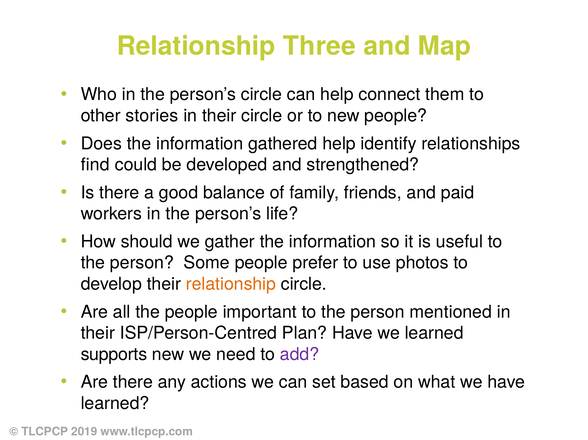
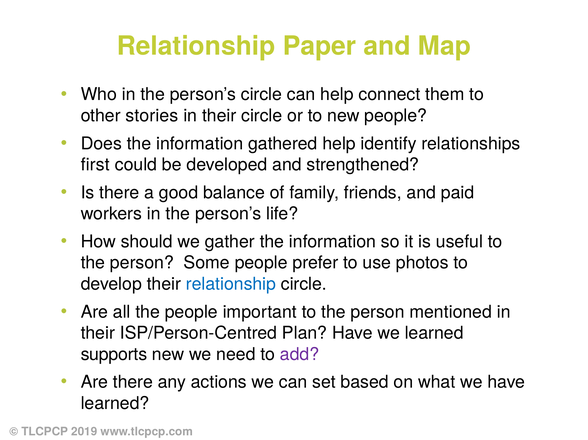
Three: Three -> Paper
find: find -> first
relationship at (231, 284) colour: orange -> blue
